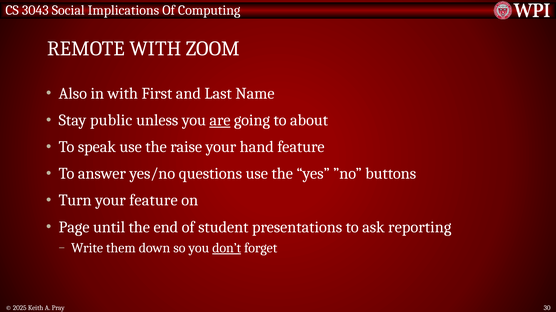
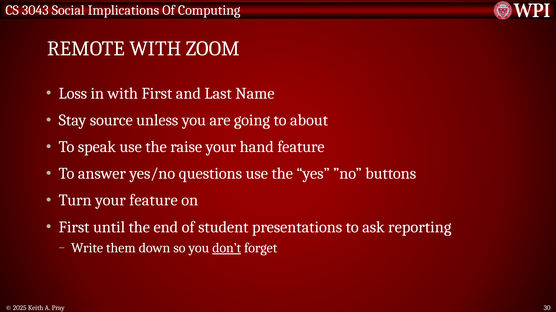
Also: Also -> Loss
public: public -> source
are underline: present -> none
Page at (74, 228): Page -> First
